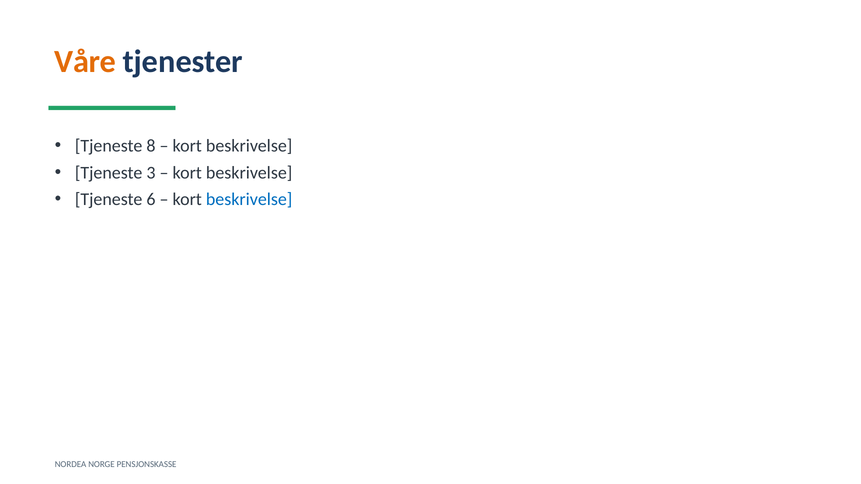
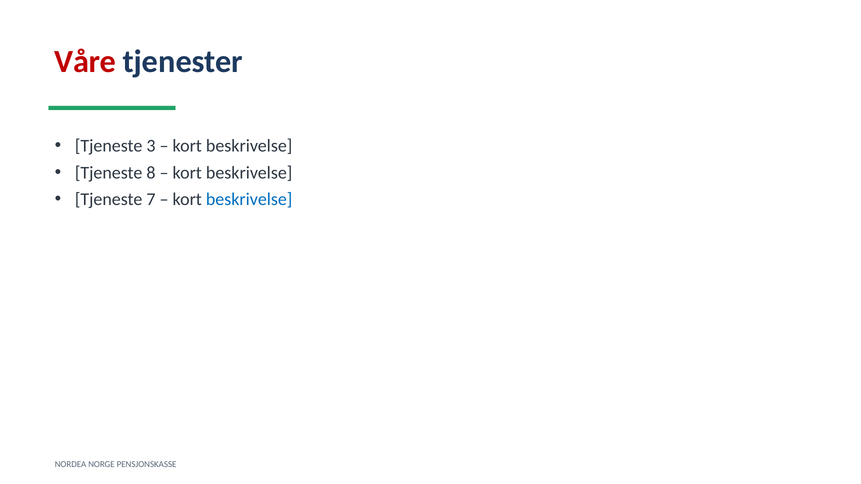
Våre colour: orange -> red
8: 8 -> 3
3: 3 -> 8
6: 6 -> 7
